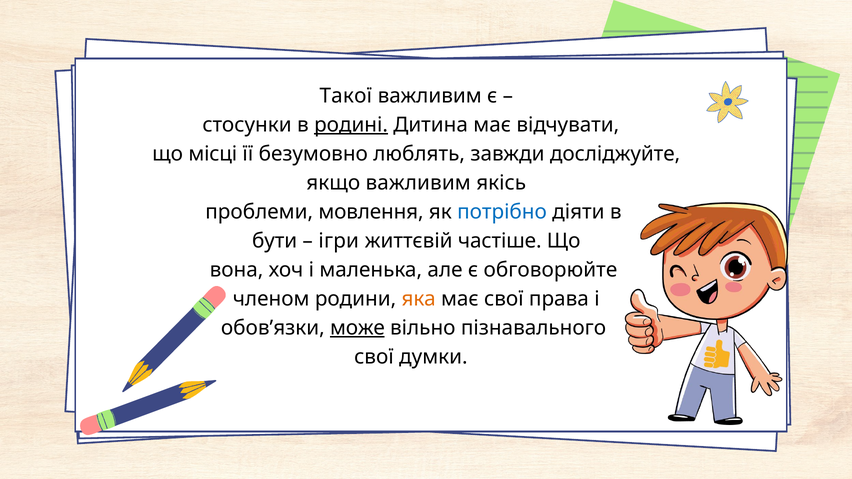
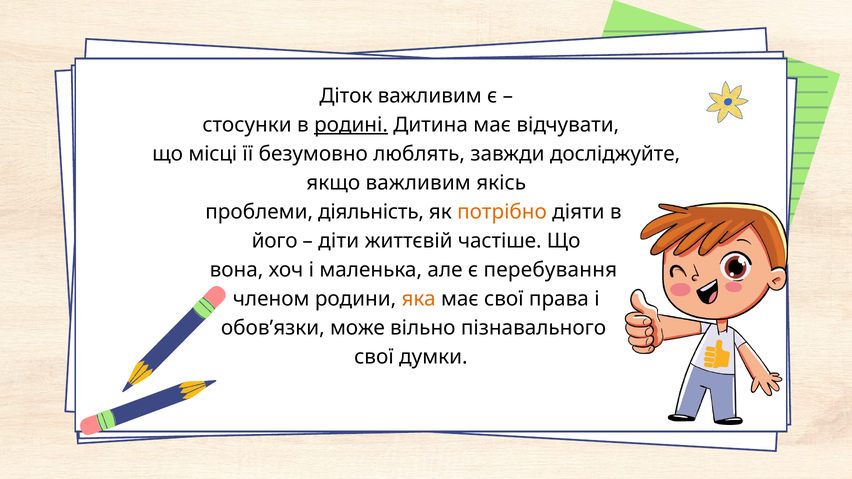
Такої: Такої -> Діток
мовлення: мовлення -> діяльність
потрібно colour: blue -> orange
бути: бути -> його
ігри: ігри -> діти
обговорюйте: обговорюйте -> перебування
може underline: present -> none
